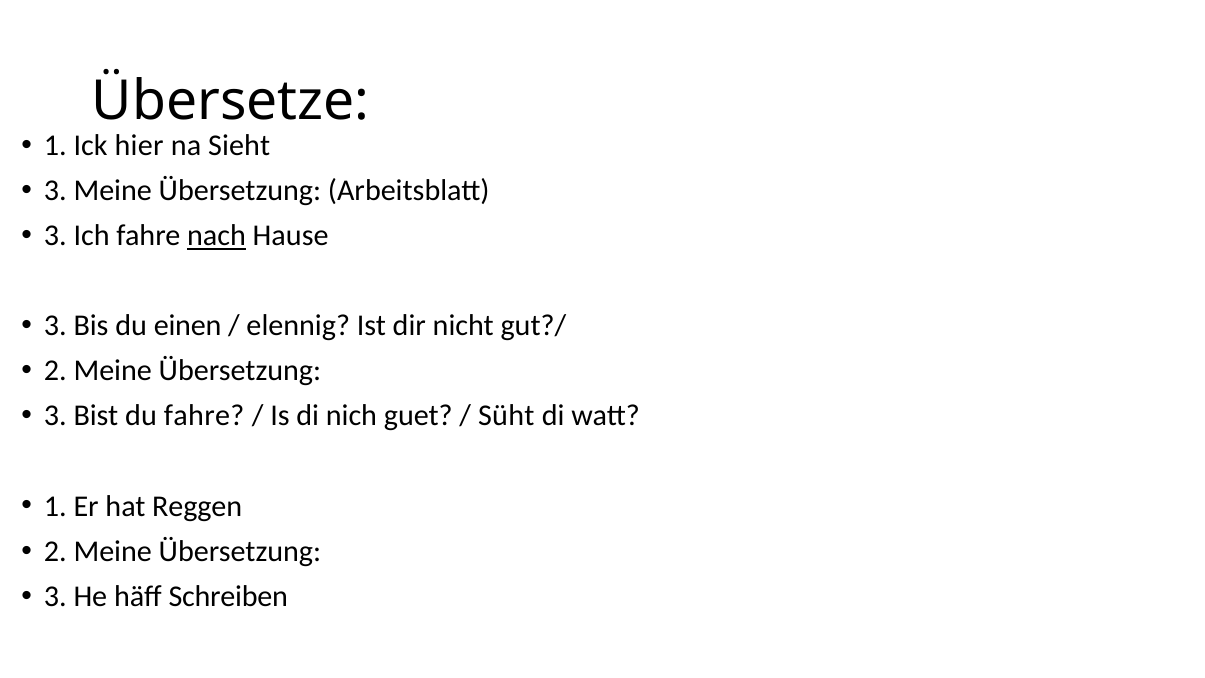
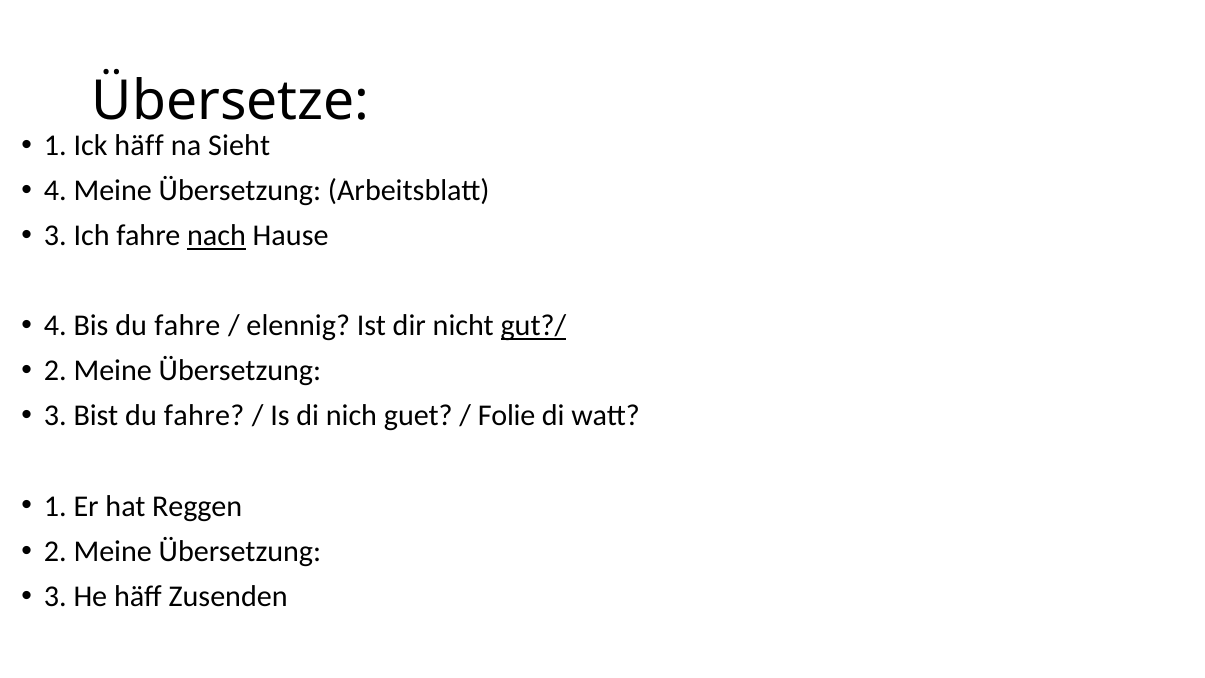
Ick hier: hier -> häff
3 at (55, 191): 3 -> 4
3 at (55, 326): 3 -> 4
Bis du einen: einen -> fahre
gut?/ underline: none -> present
Süht: Süht -> Folie
Schreiben: Schreiben -> Zusenden
